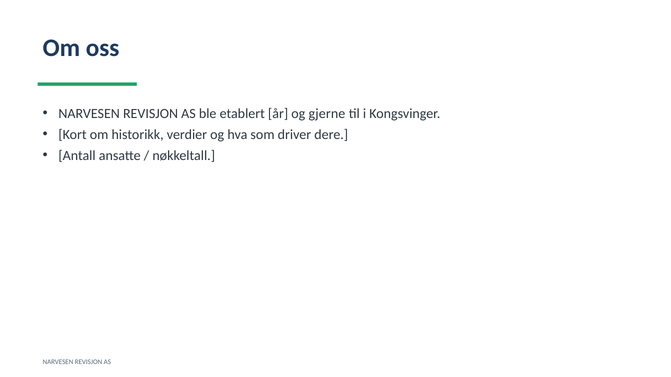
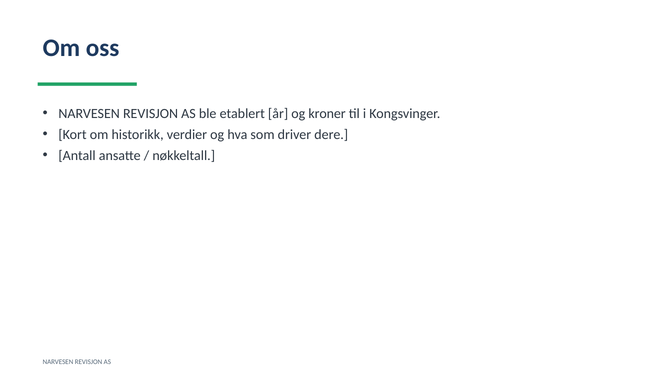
gjerne: gjerne -> kroner
